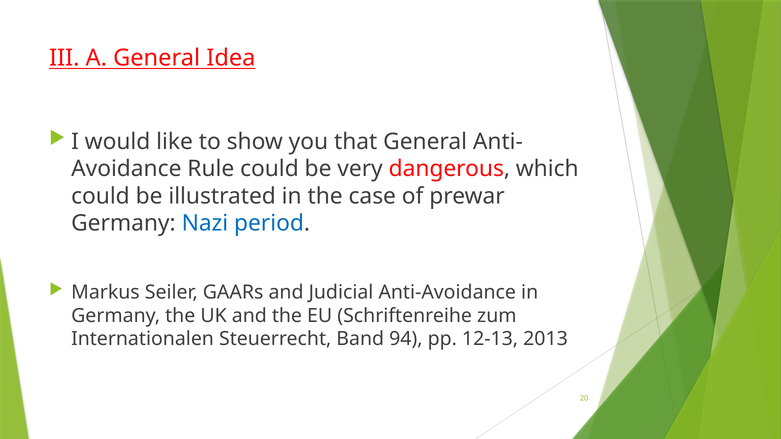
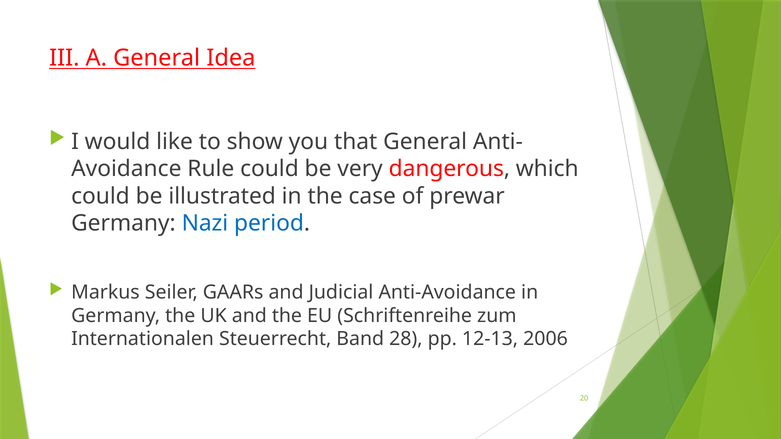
94: 94 -> 28
2013: 2013 -> 2006
